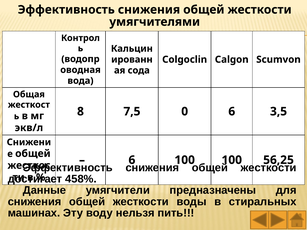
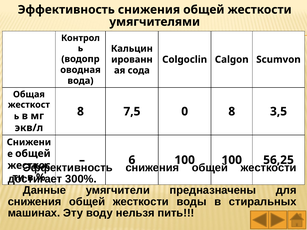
0 6: 6 -> 8
458%: 458% -> 300%
